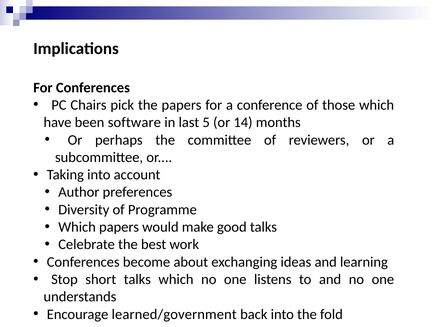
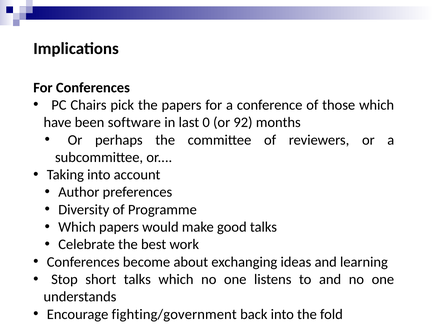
5: 5 -> 0
14: 14 -> 92
learned/government: learned/government -> fighting/government
